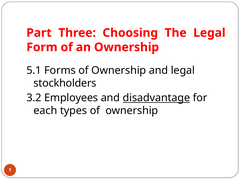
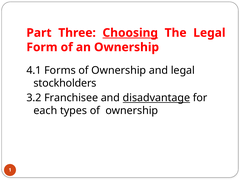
Choosing underline: none -> present
5.1: 5.1 -> 4.1
Employees: Employees -> Franchisee
